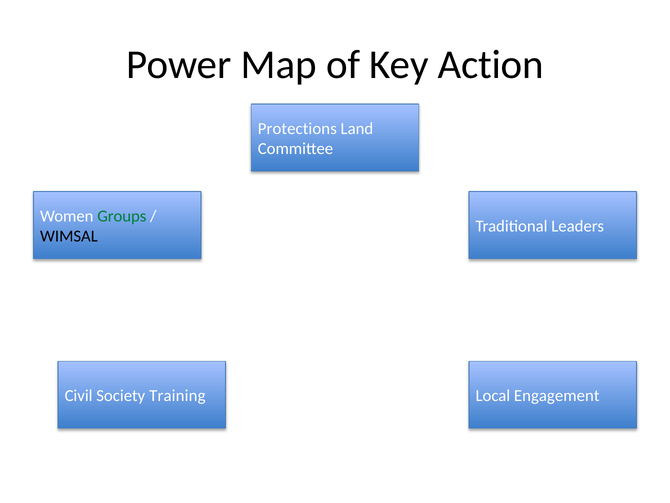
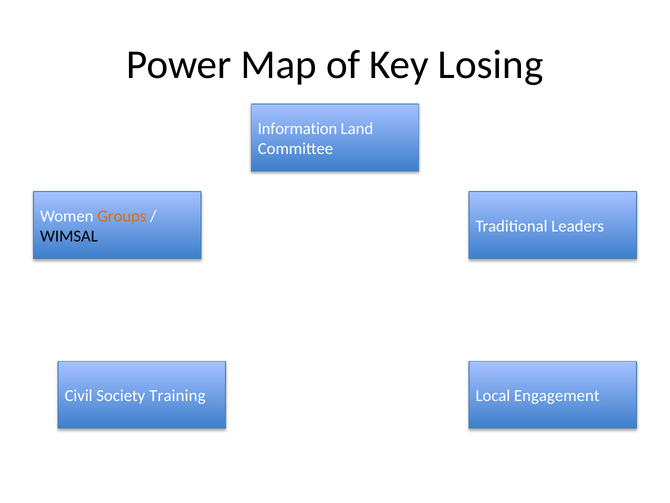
Action: Action -> Losing
Protections: Protections -> Information
Groups colour: green -> orange
